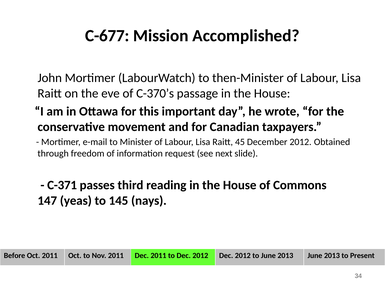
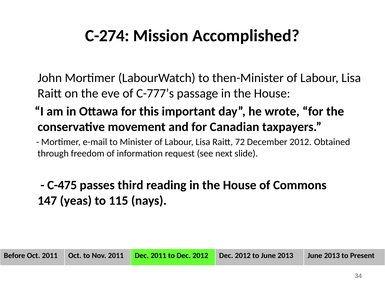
C-677: C-677 -> C-274
C-370’s: C-370’s -> C-777’s
45: 45 -> 72
C-371: C-371 -> C-475
145: 145 -> 115
